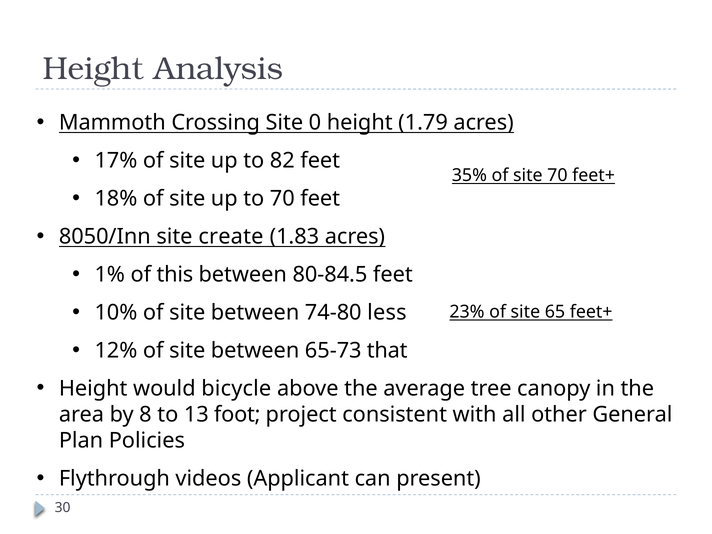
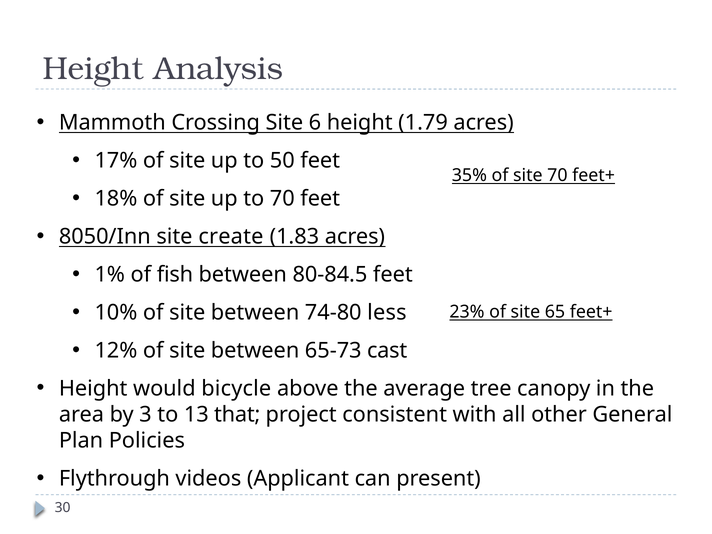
0: 0 -> 6
82: 82 -> 50
this: this -> fish
that: that -> cast
8: 8 -> 3
foot: foot -> that
